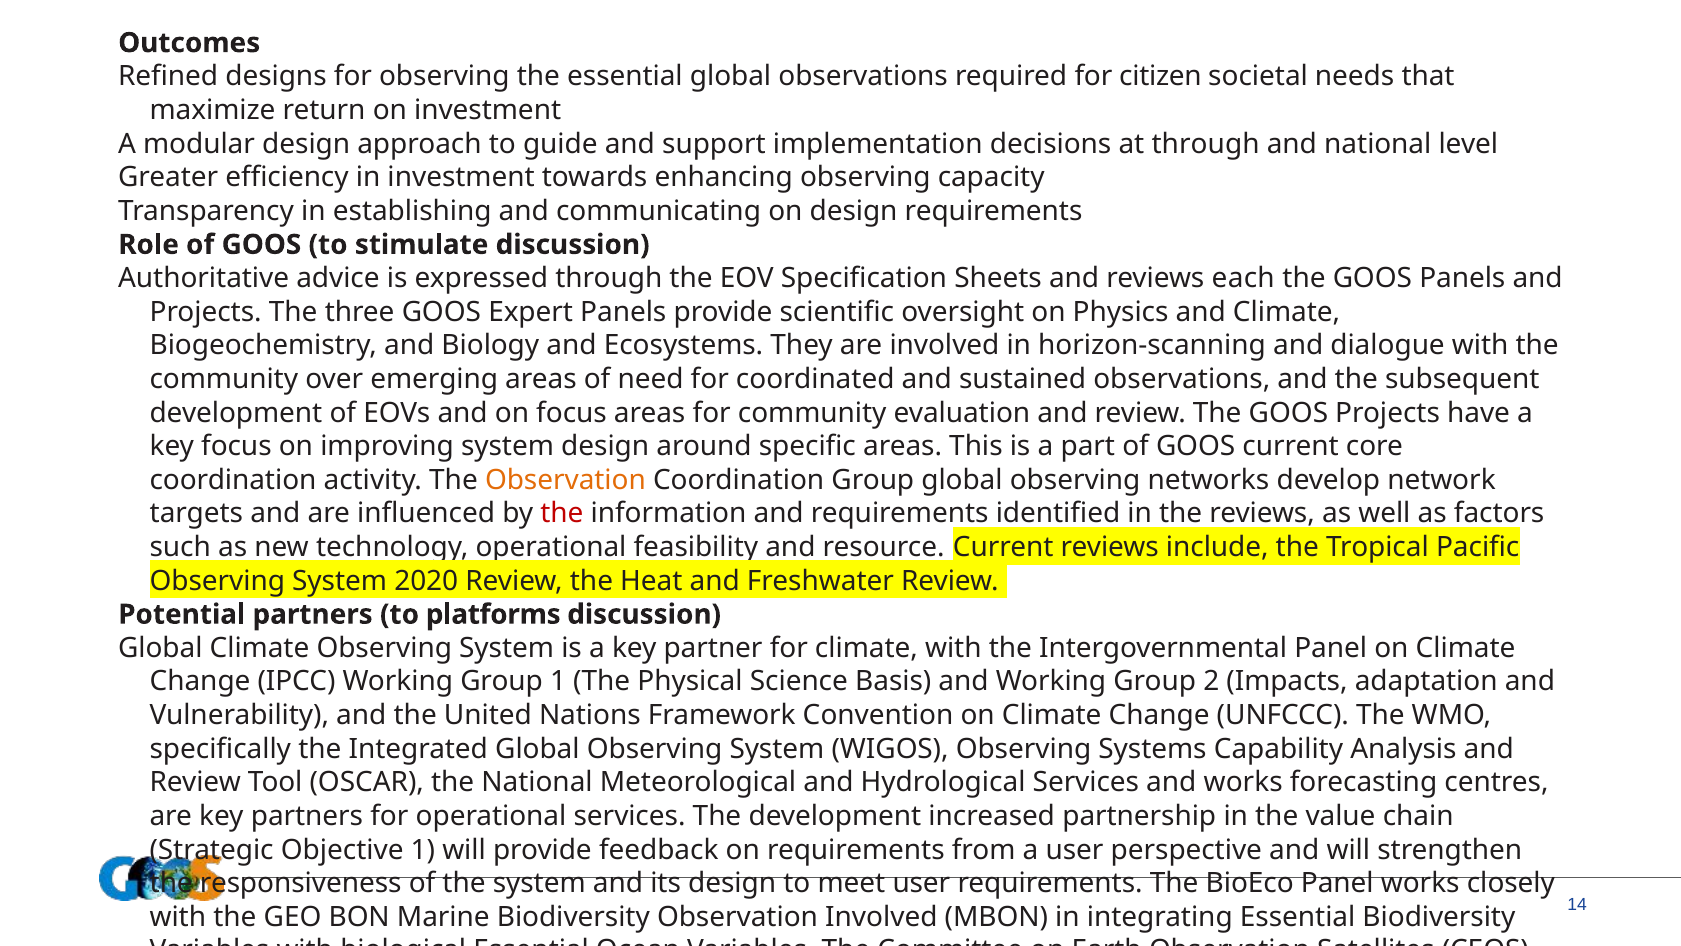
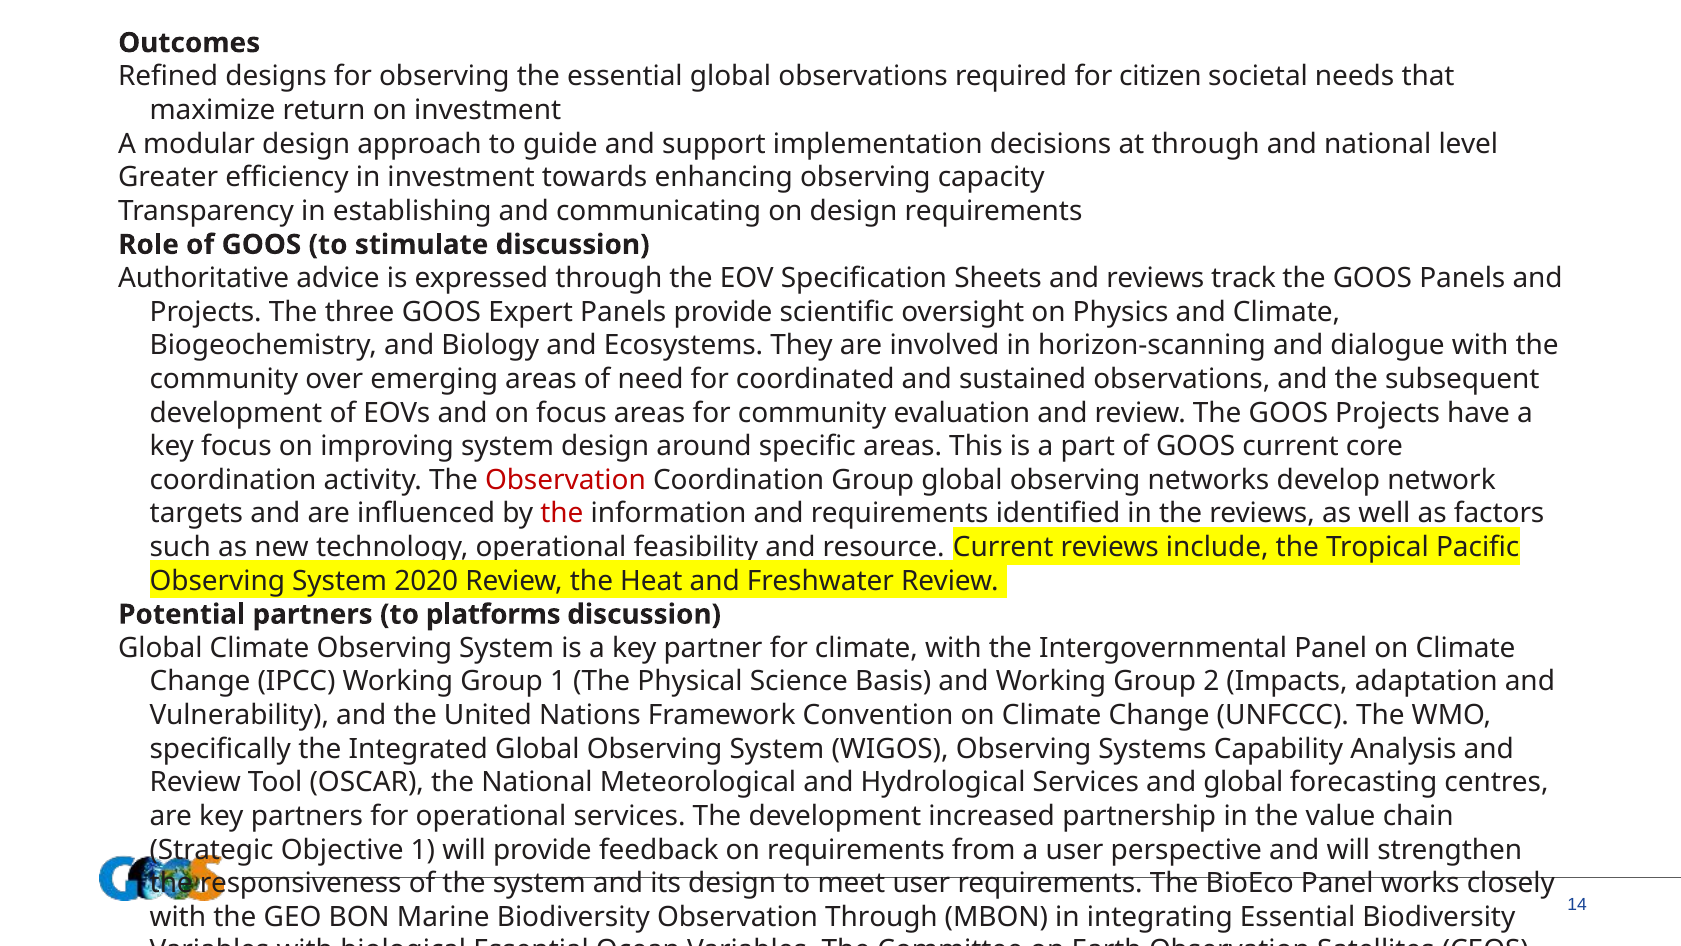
each: each -> track
Observation at (565, 480) colour: orange -> red
and works: works -> global
Observation Involved: Involved -> Through
